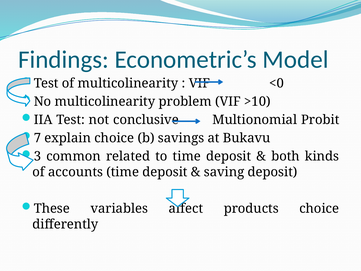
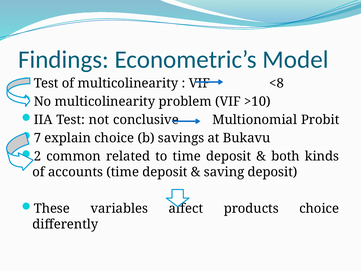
<0: <0 -> <8
3: 3 -> 2
